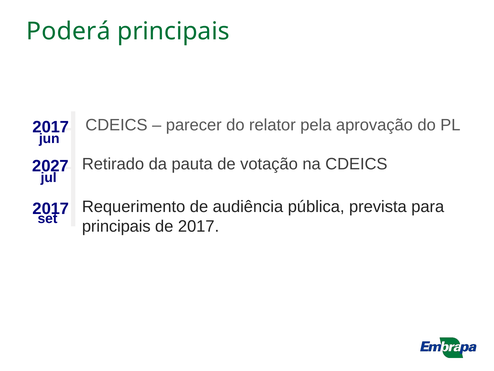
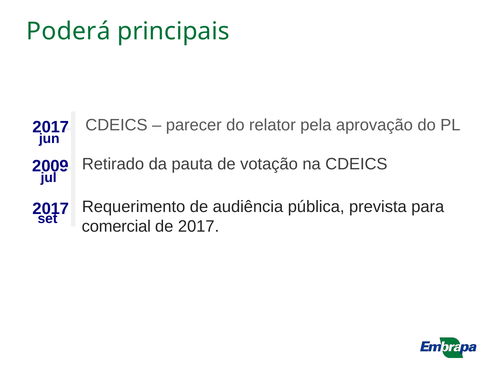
2027: 2027 -> 2009
principais at (116, 226): principais -> comercial
